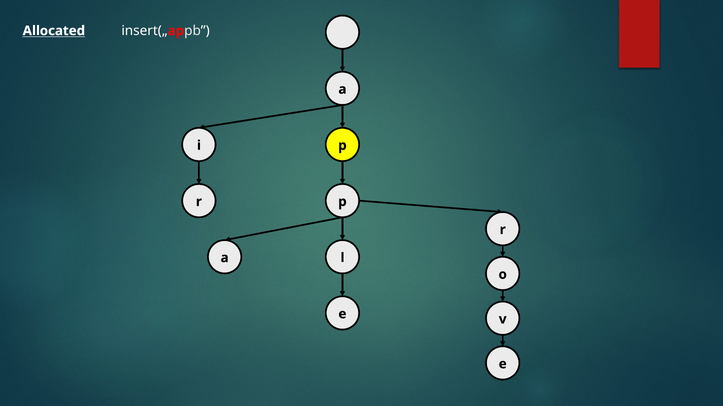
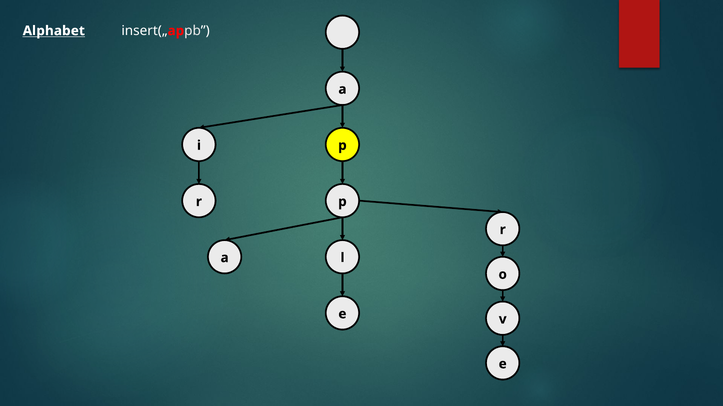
Allocated: Allocated -> Alphabet
